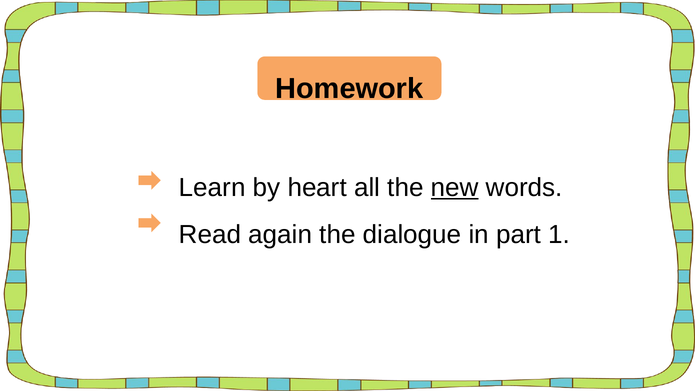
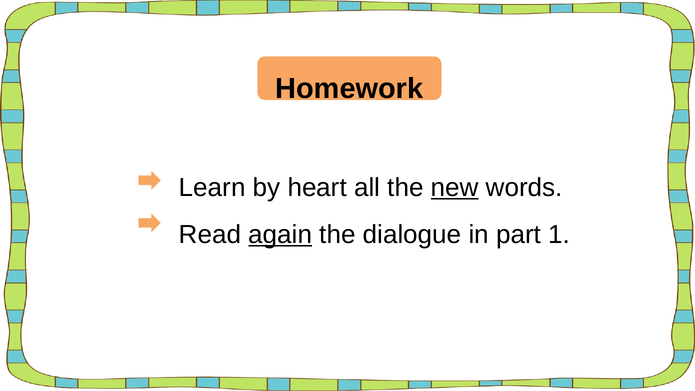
again underline: none -> present
